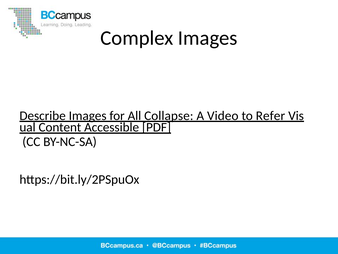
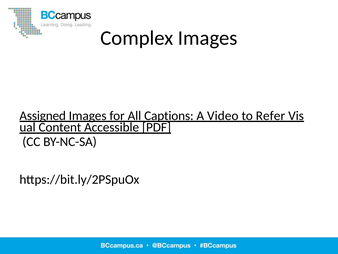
Describe: Describe -> Assigned
Collapse: Collapse -> Captions
